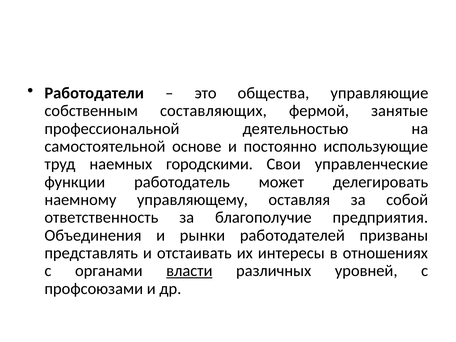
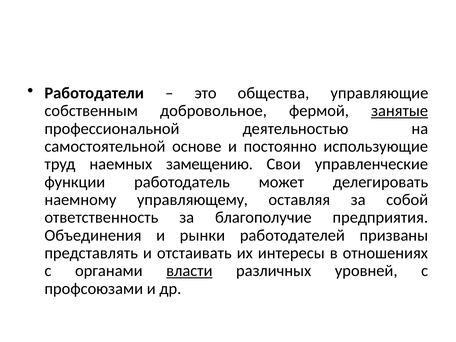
составляющих: составляющих -> добровольное
занятые underline: none -> present
городскими: городскими -> замещению
